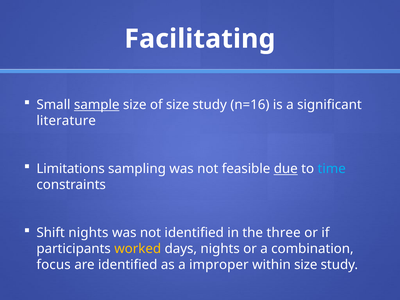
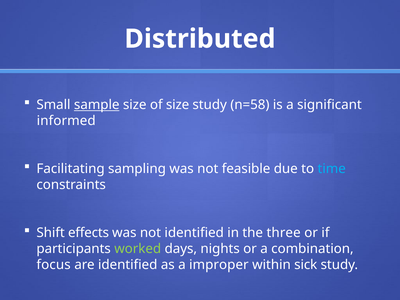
Facilitating: Facilitating -> Distributed
n=16: n=16 -> n=58
literature: literature -> informed
Limitations: Limitations -> Facilitating
due underline: present -> none
Shift nights: nights -> effects
worked colour: yellow -> light green
within size: size -> sick
